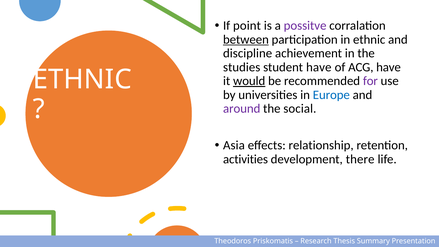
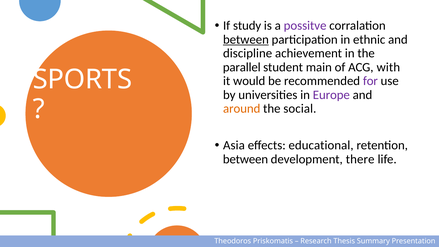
point: point -> study
studies: studies -> parallel
student have: have -> main
ACG have: have -> with
ETHNIC at (82, 79): ETHNIC -> SPORTS
would underline: present -> none
Europe colour: blue -> purple
around colour: purple -> orange
relationship: relationship -> educational
activities at (246, 159): activities -> between
